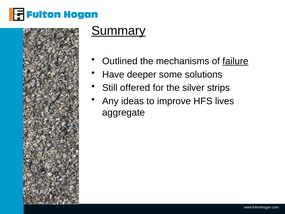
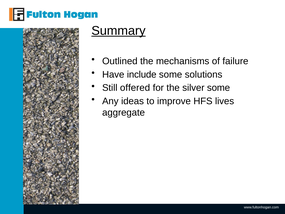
failure underline: present -> none
deeper: deeper -> include
silver strips: strips -> some
